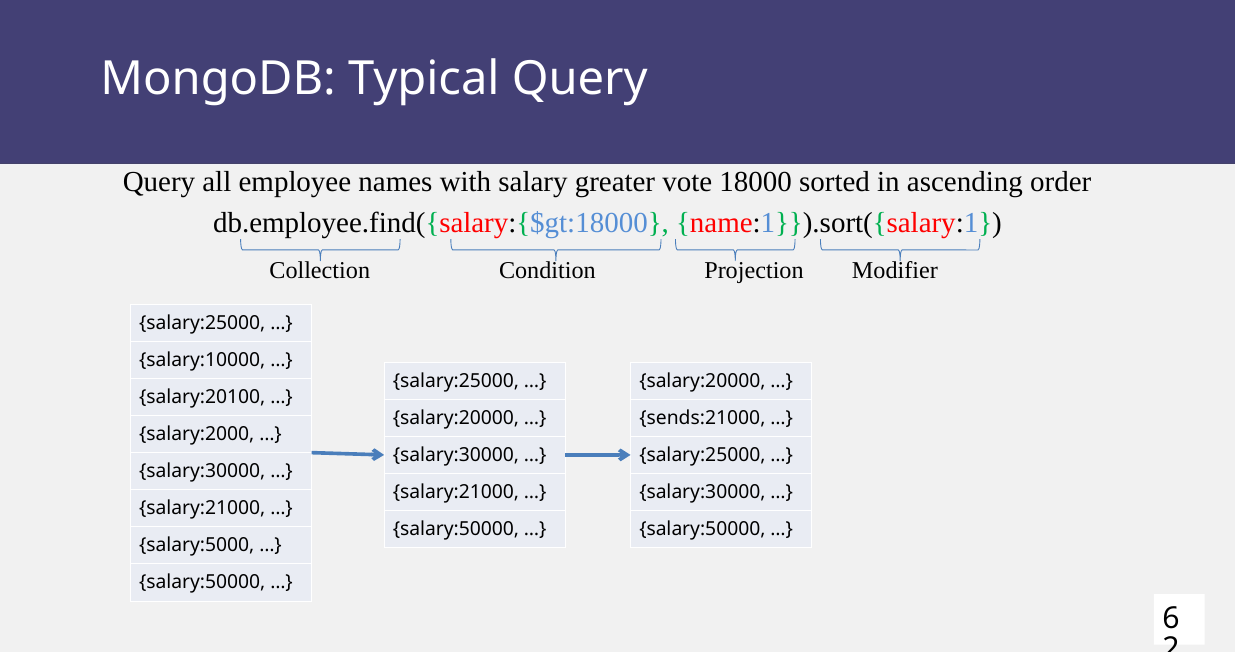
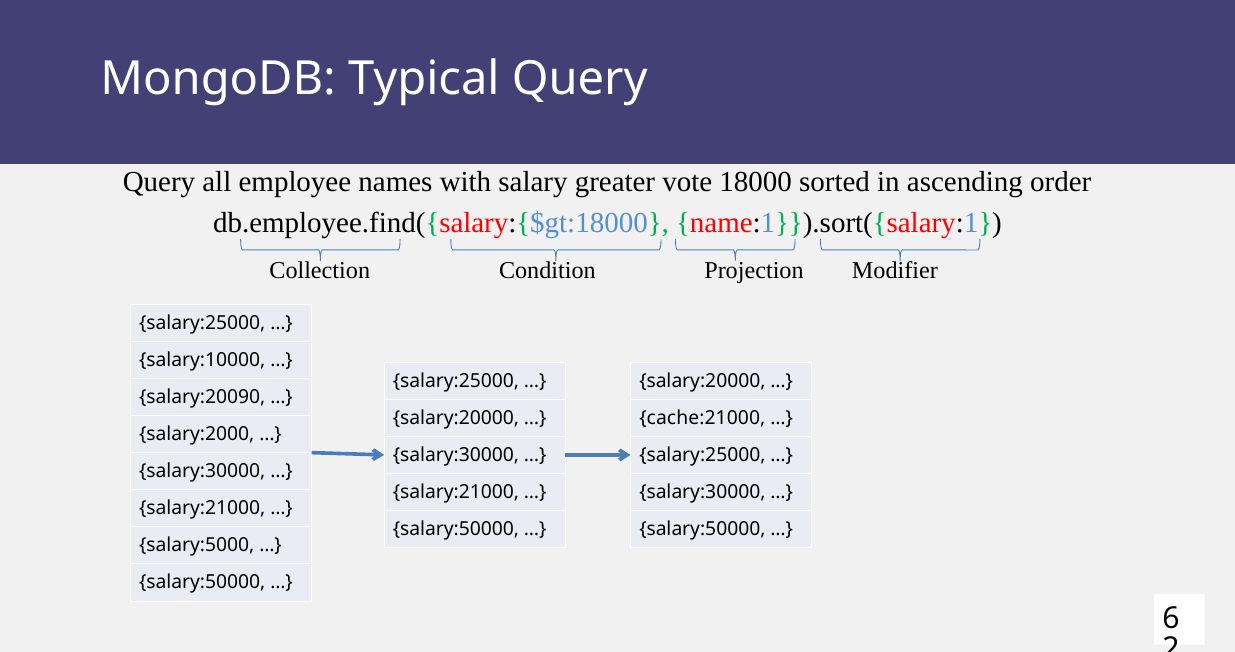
salary:20100: salary:20100 -> salary:20090
sends:21000: sends:21000 -> cache:21000
